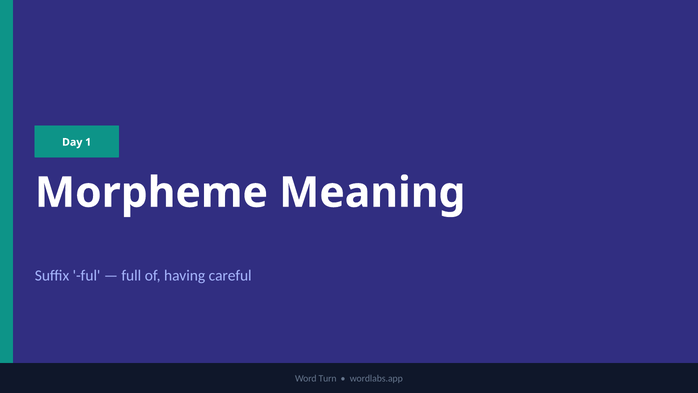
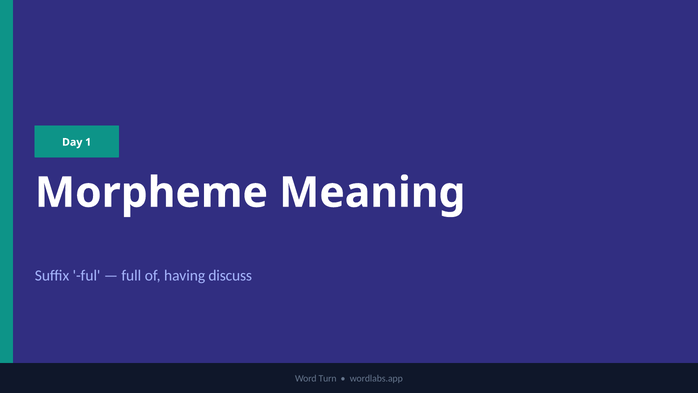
careful: careful -> discuss
